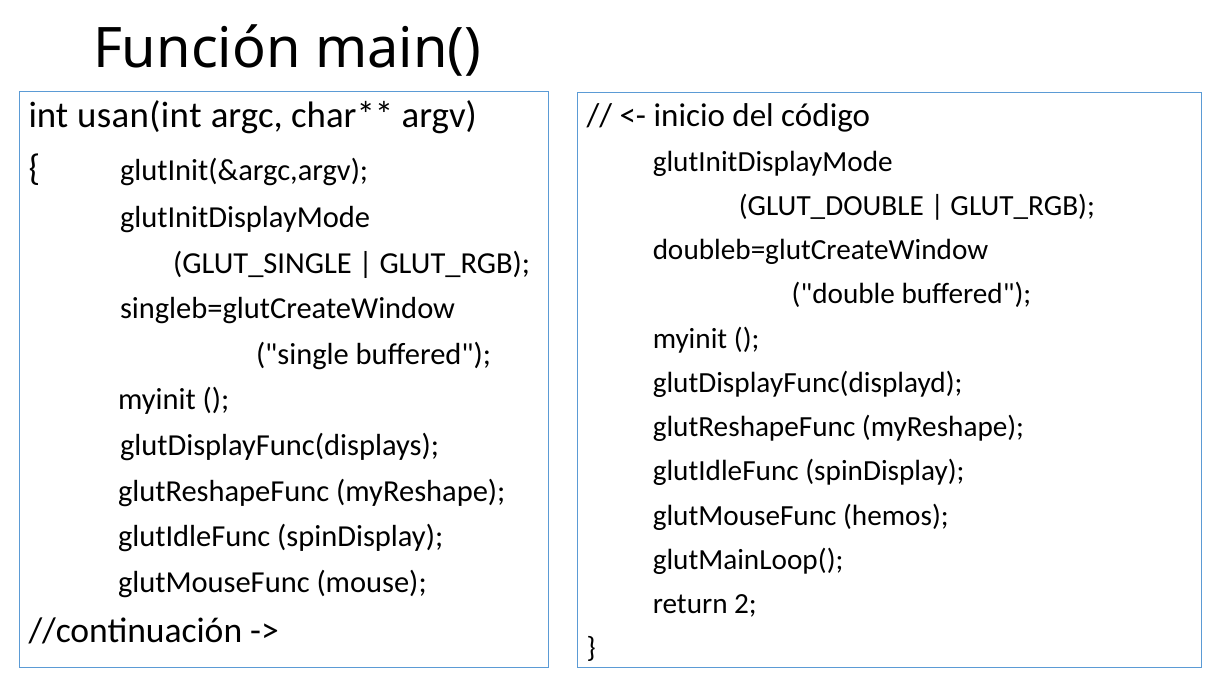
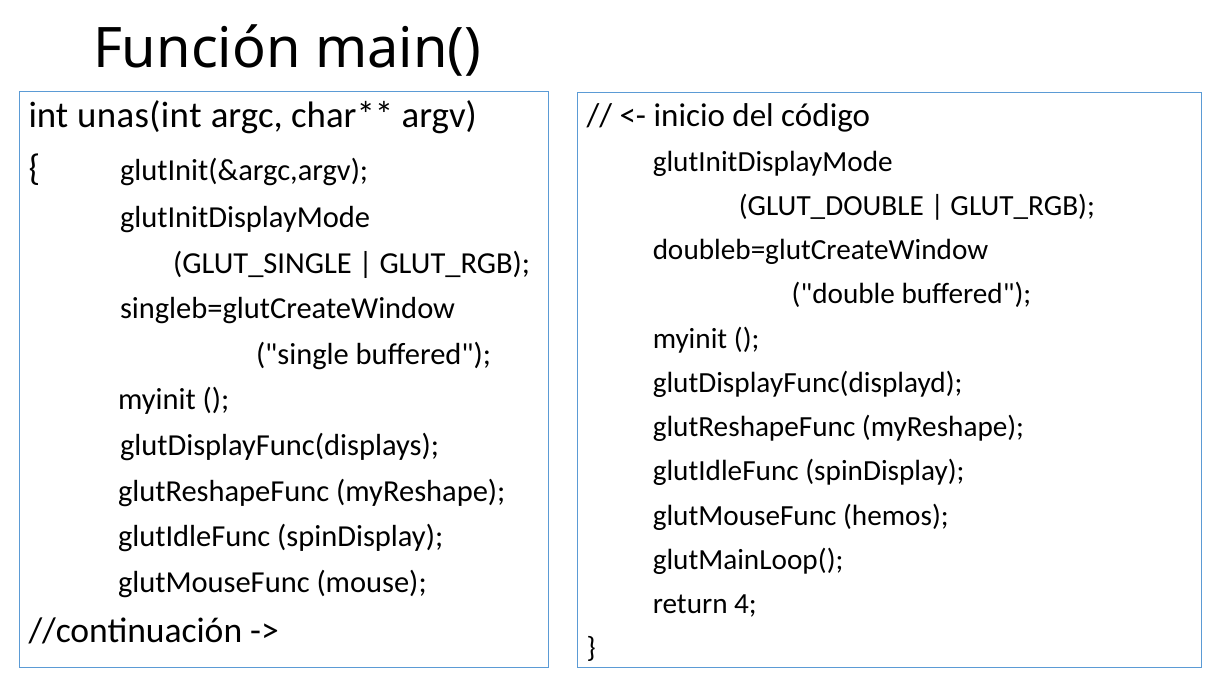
usan(int: usan(int -> unas(int
2: 2 -> 4
